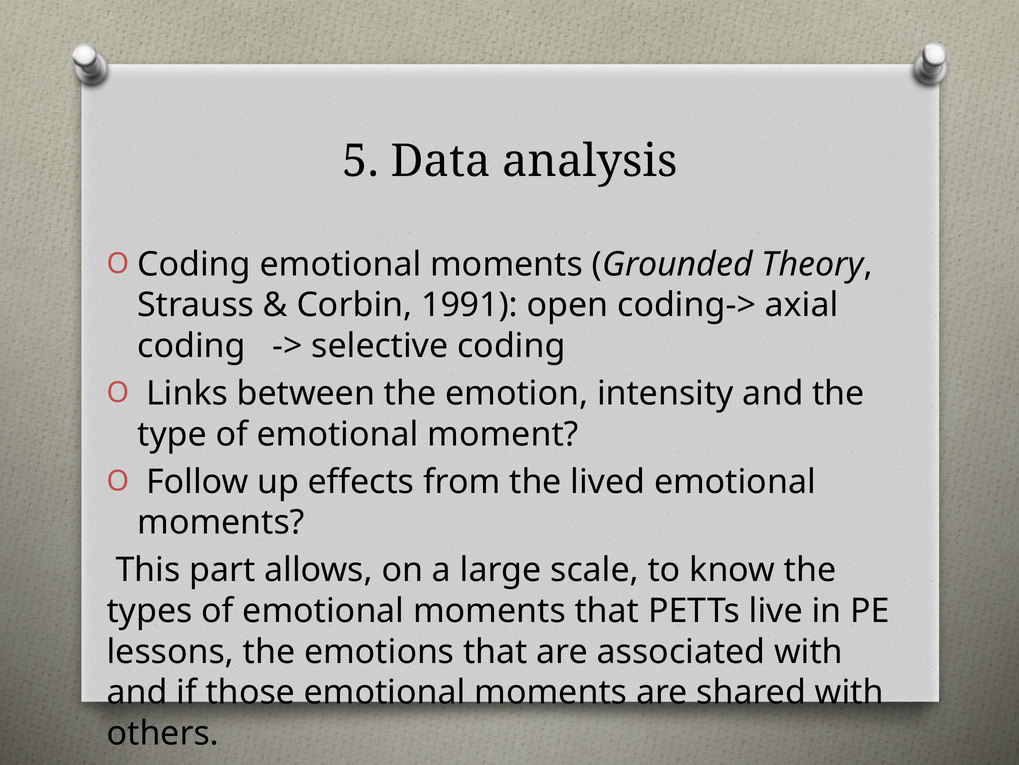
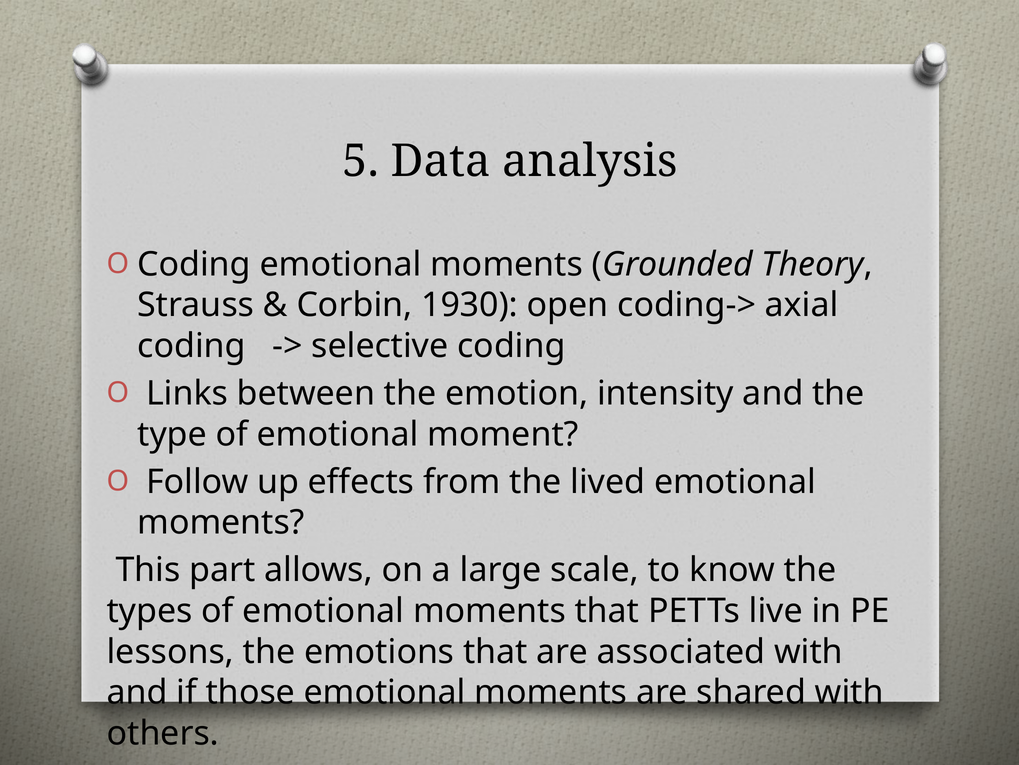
1991: 1991 -> 1930
